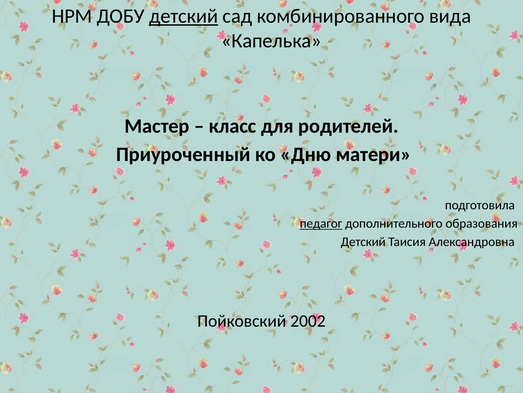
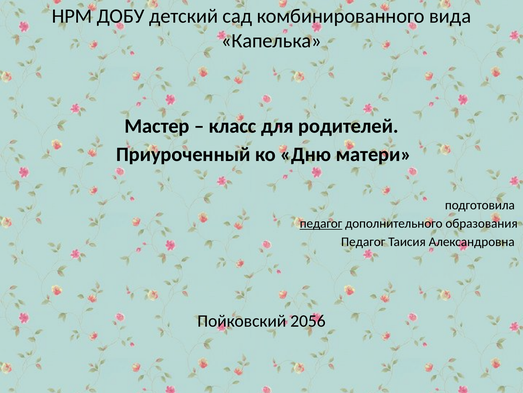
детский at (184, 16) underline: present -> none
Детский at (363, 241): Детский -> Педагог
2002: 2002 -> 2056
